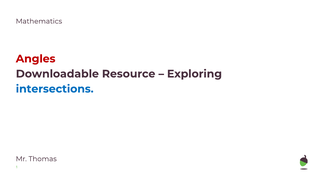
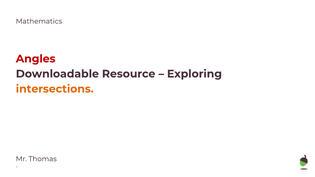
intersections colour: blue -> orange
